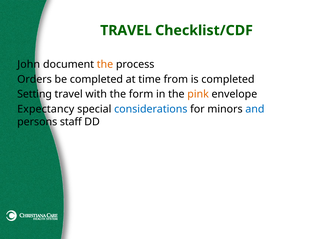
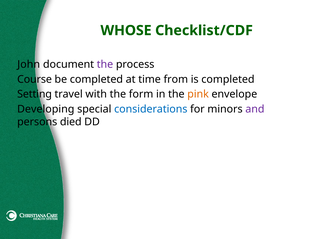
TRAVEL at (126, 30): TRAVEL -> WHOSE
the at (105, 65) colour: orange -> purple
Orders: Orders -> Course
Expectancy: Expectancy -> Developing
and colour: blue -> purple
staff: staff -> died
